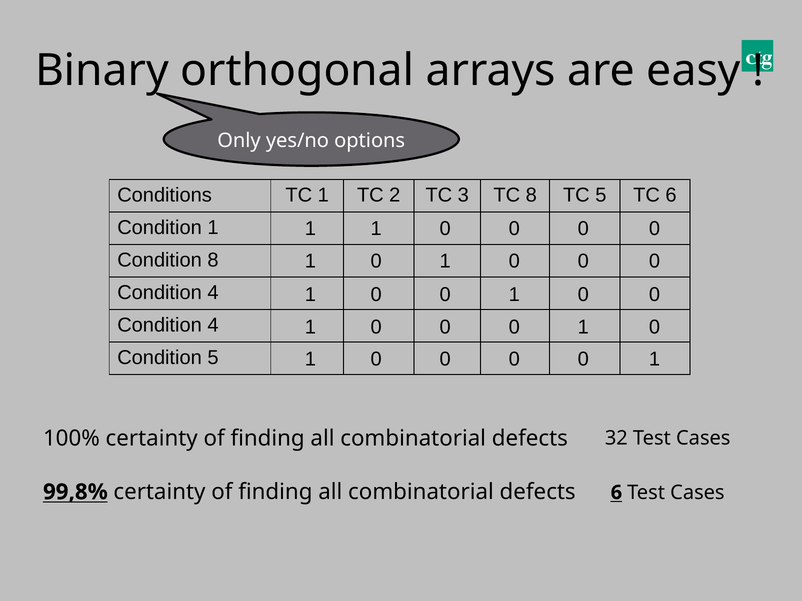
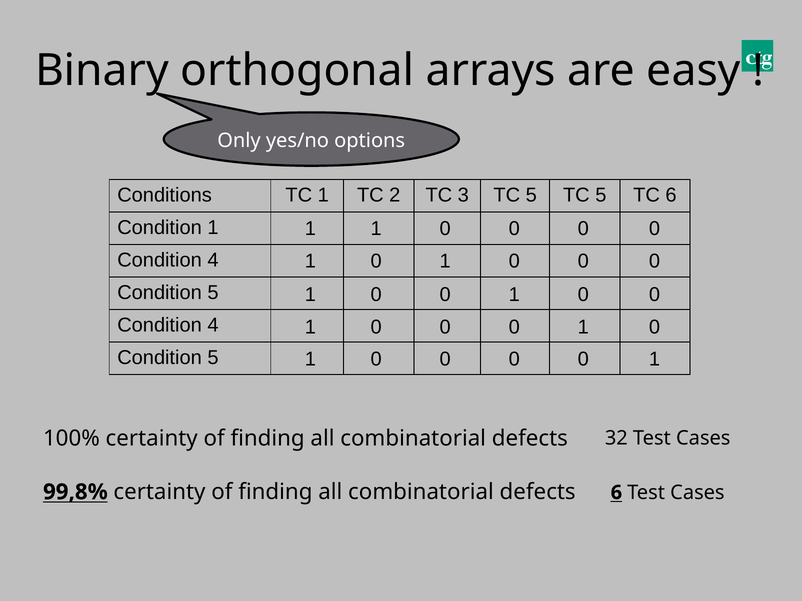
3 TC 8: 8 -> 5
8 at (213, 260): 8 -> 4
4 at (213, 293): 4 -> 5
